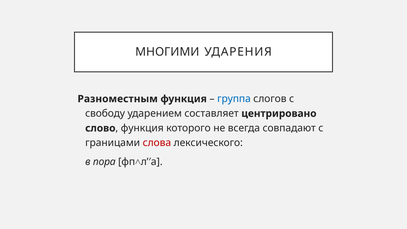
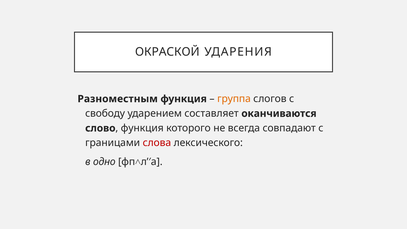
МНОГИМИ: МНОГИМИ -> ОКРАСКОЙ
группа colour: blue -> orange
центрировано: центрировано -> оканчиваются
пора: пора -> одно
